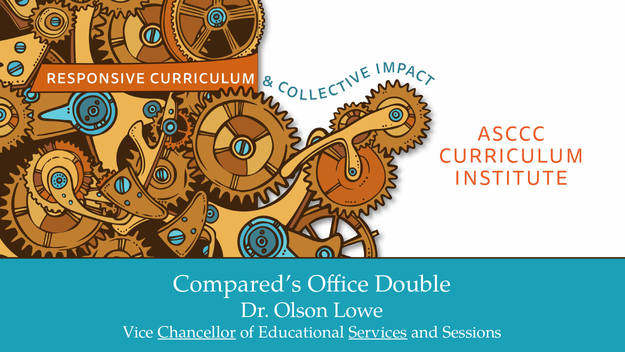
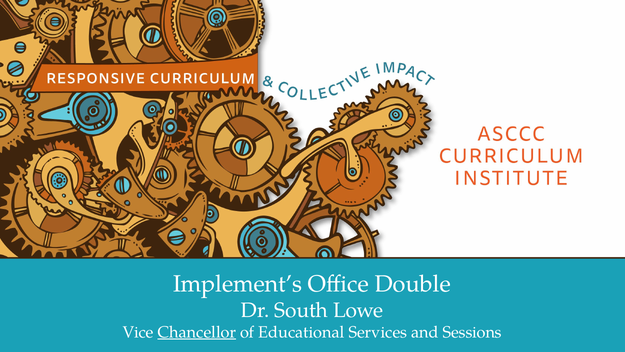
Compared’s: Compared’s -> Implement’s
Olson: Olson -> South
Services underline: present -> none
